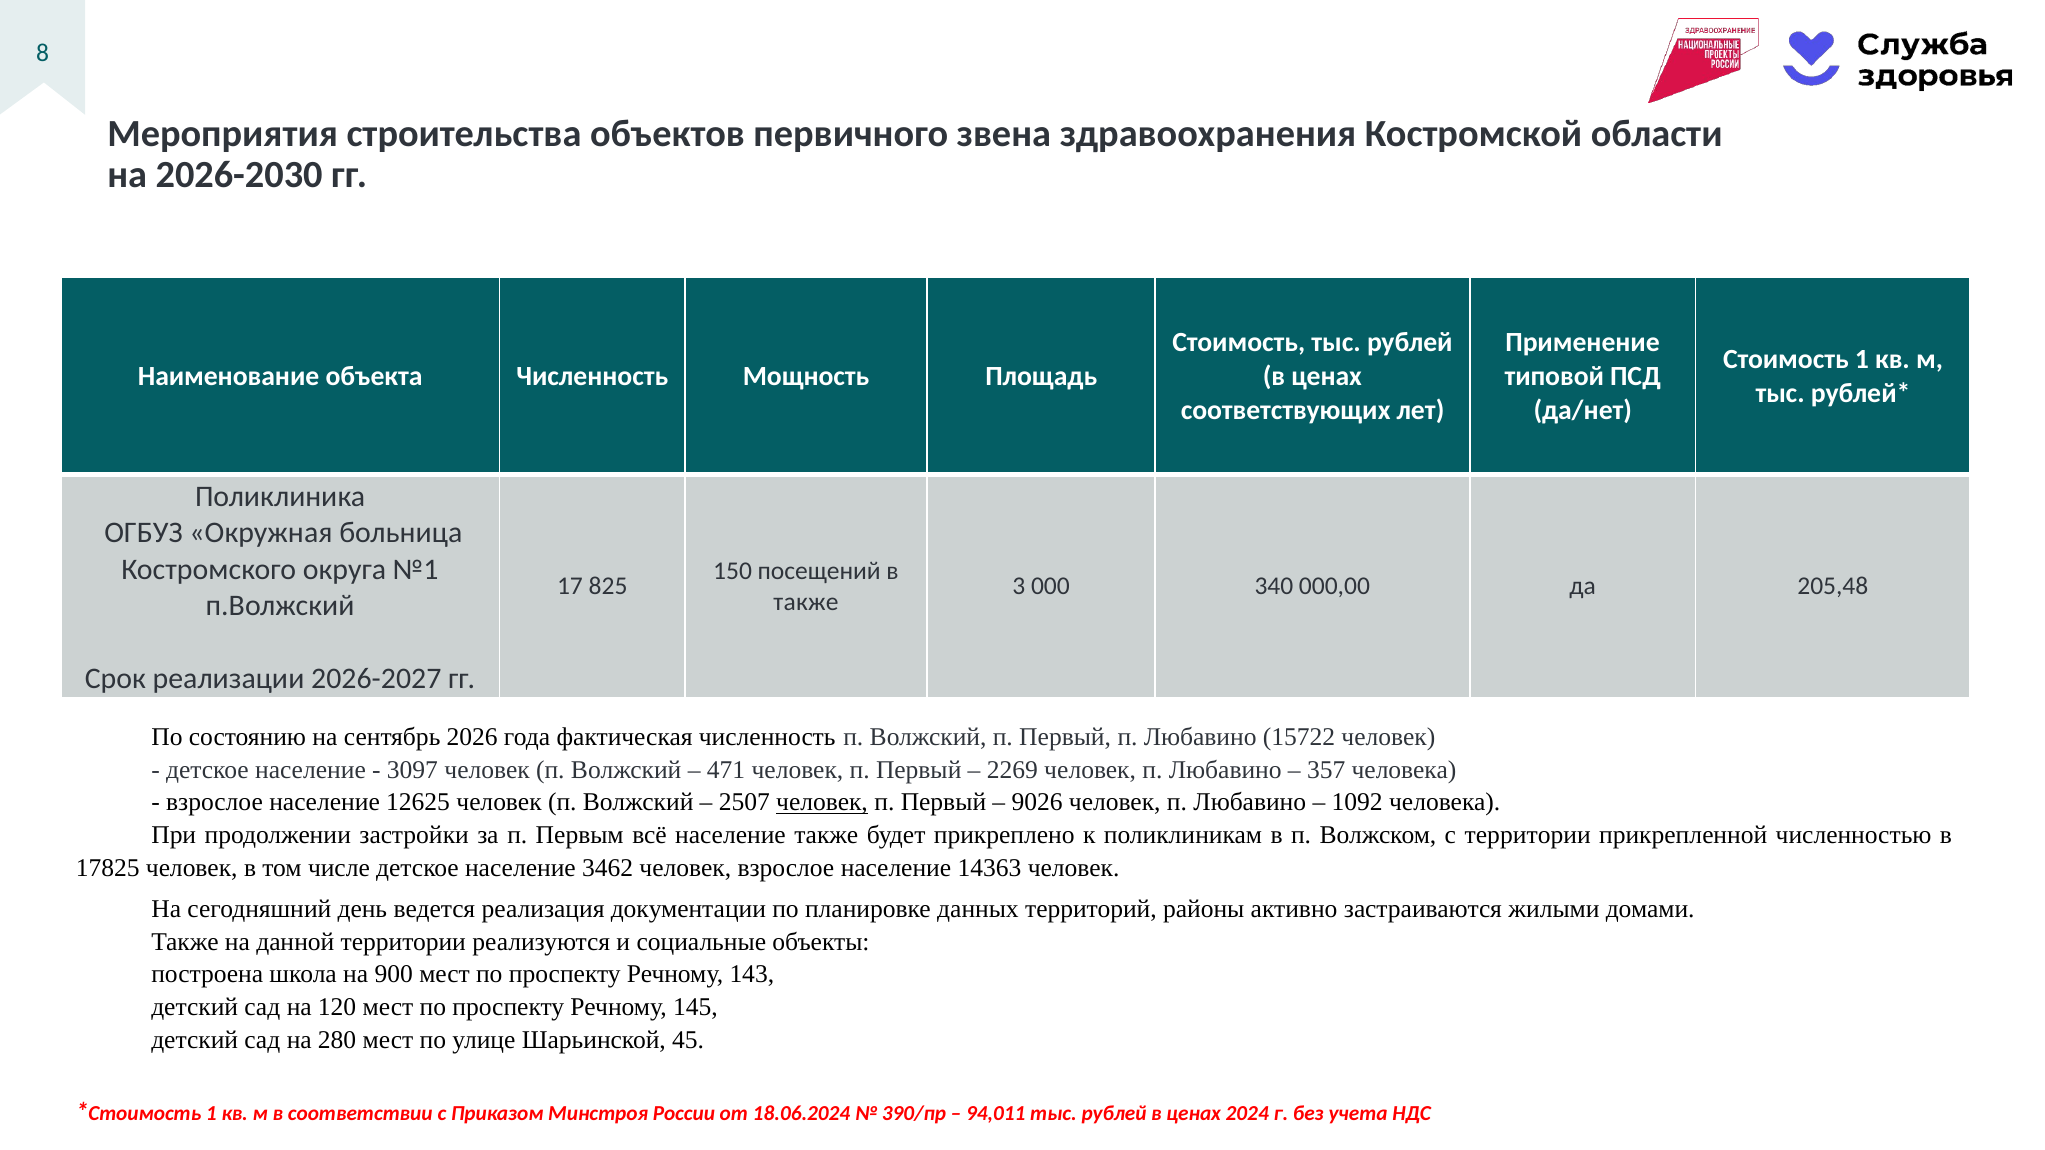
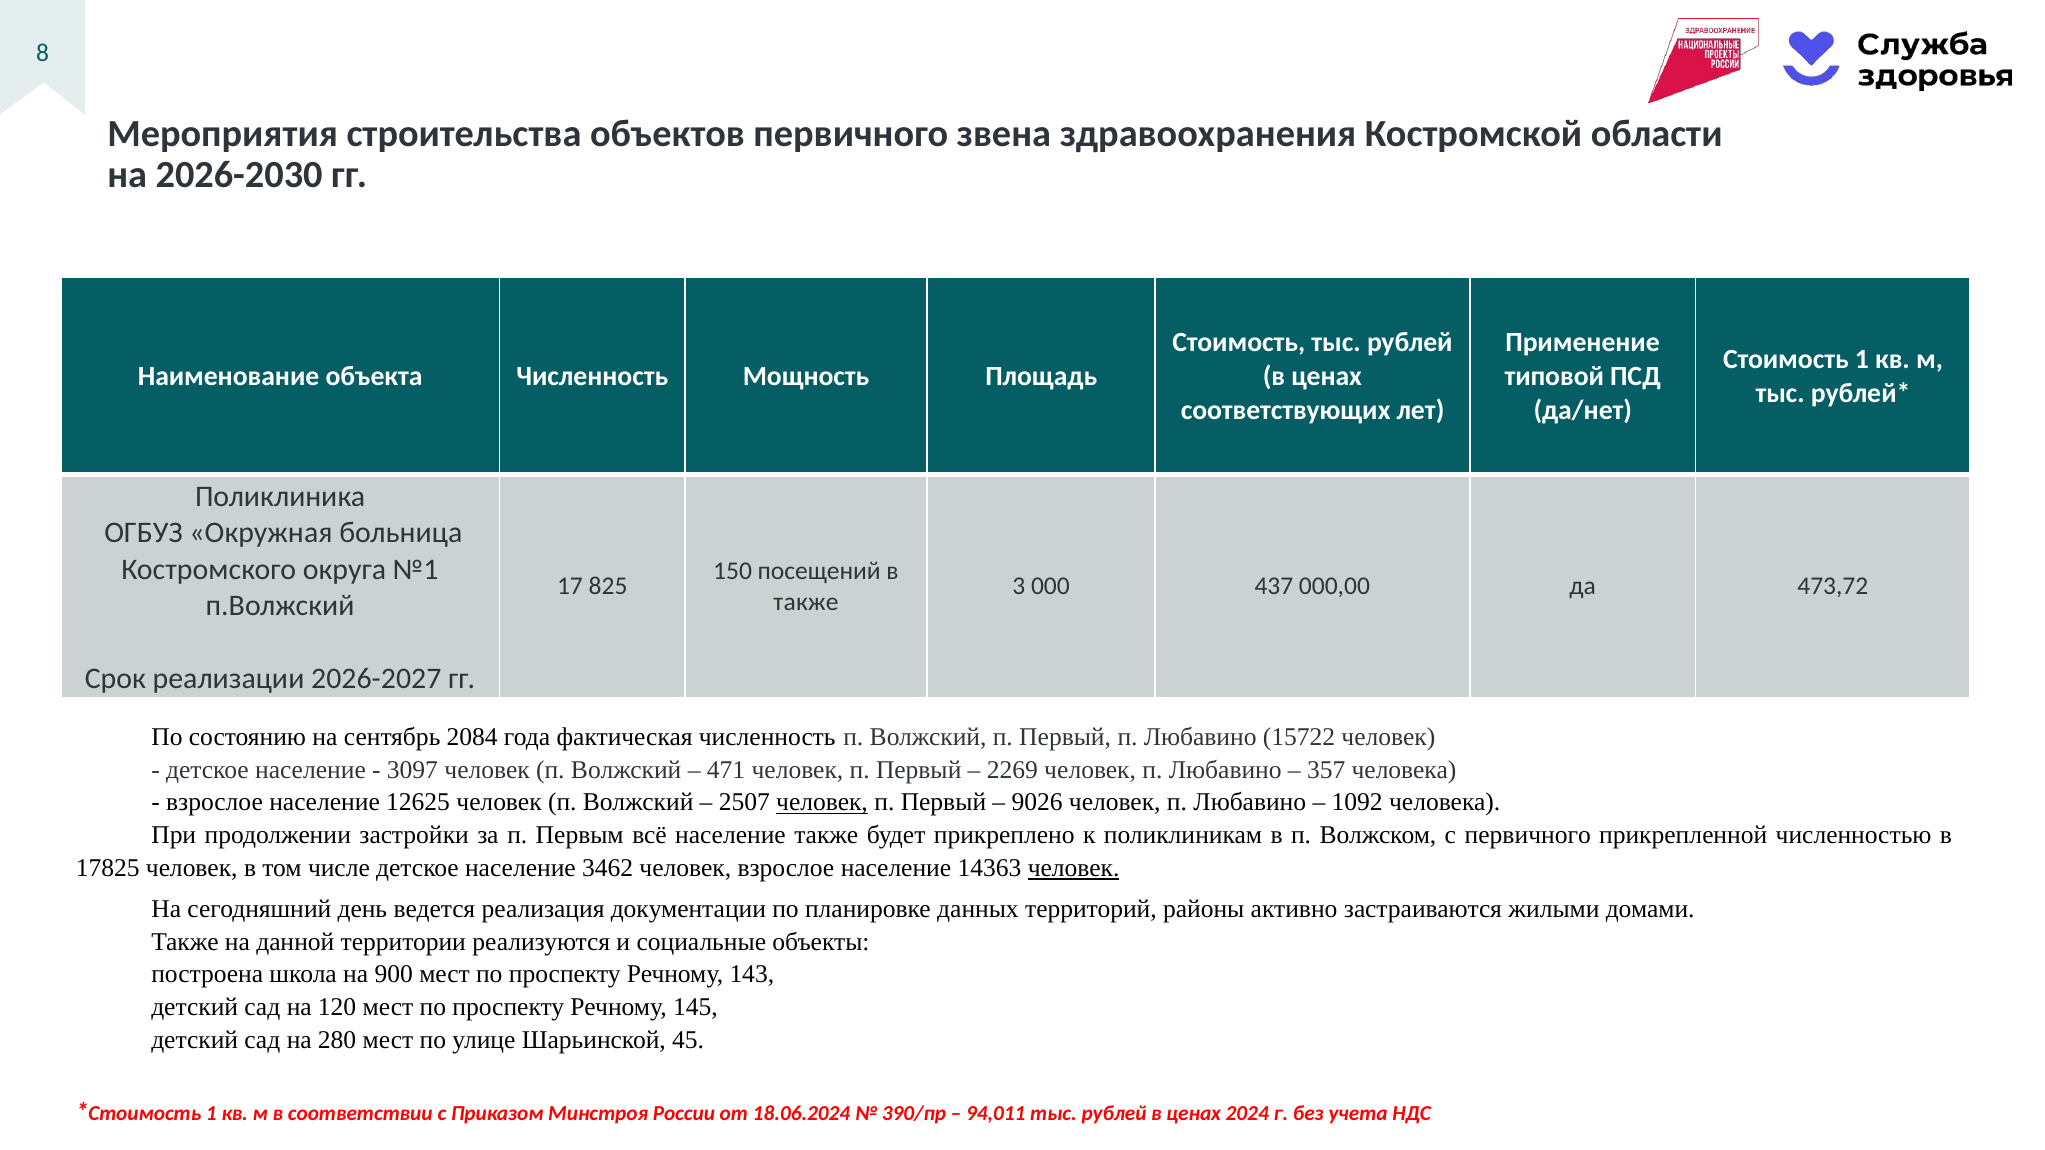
340: 340 -> 437
205,48: 205,48 -> 473,72
2026: 2026 -> 2084
с территории: территории -> первичного
человек at (1074, 868) underline: none -> present
